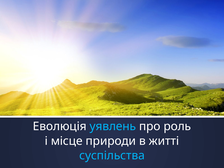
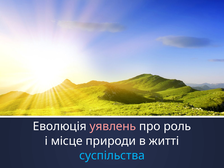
уявлень colour: light blue -> pink
